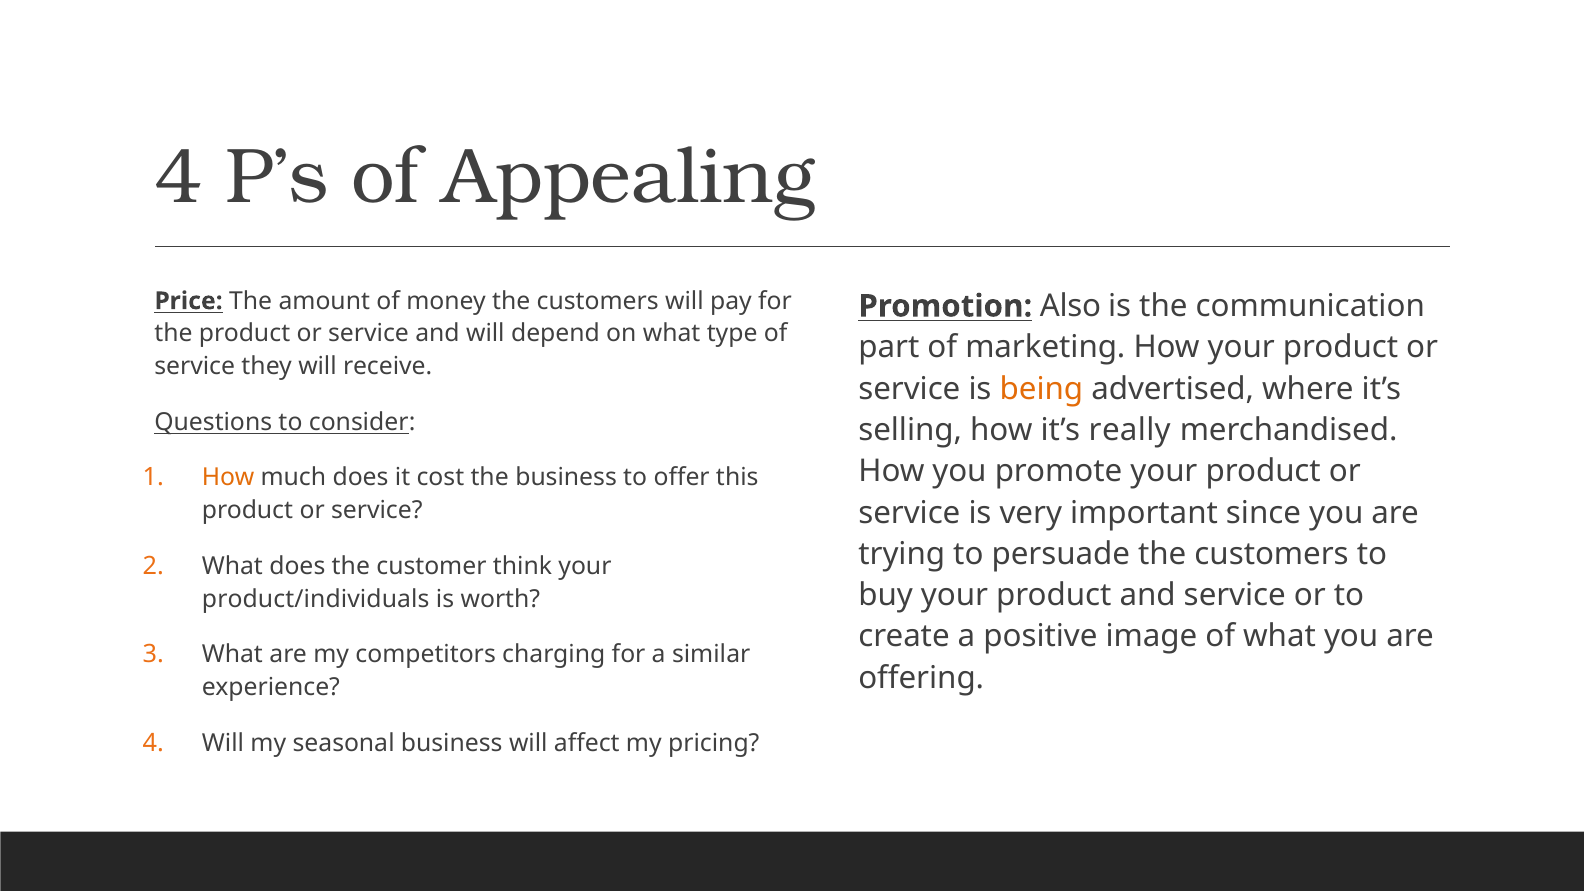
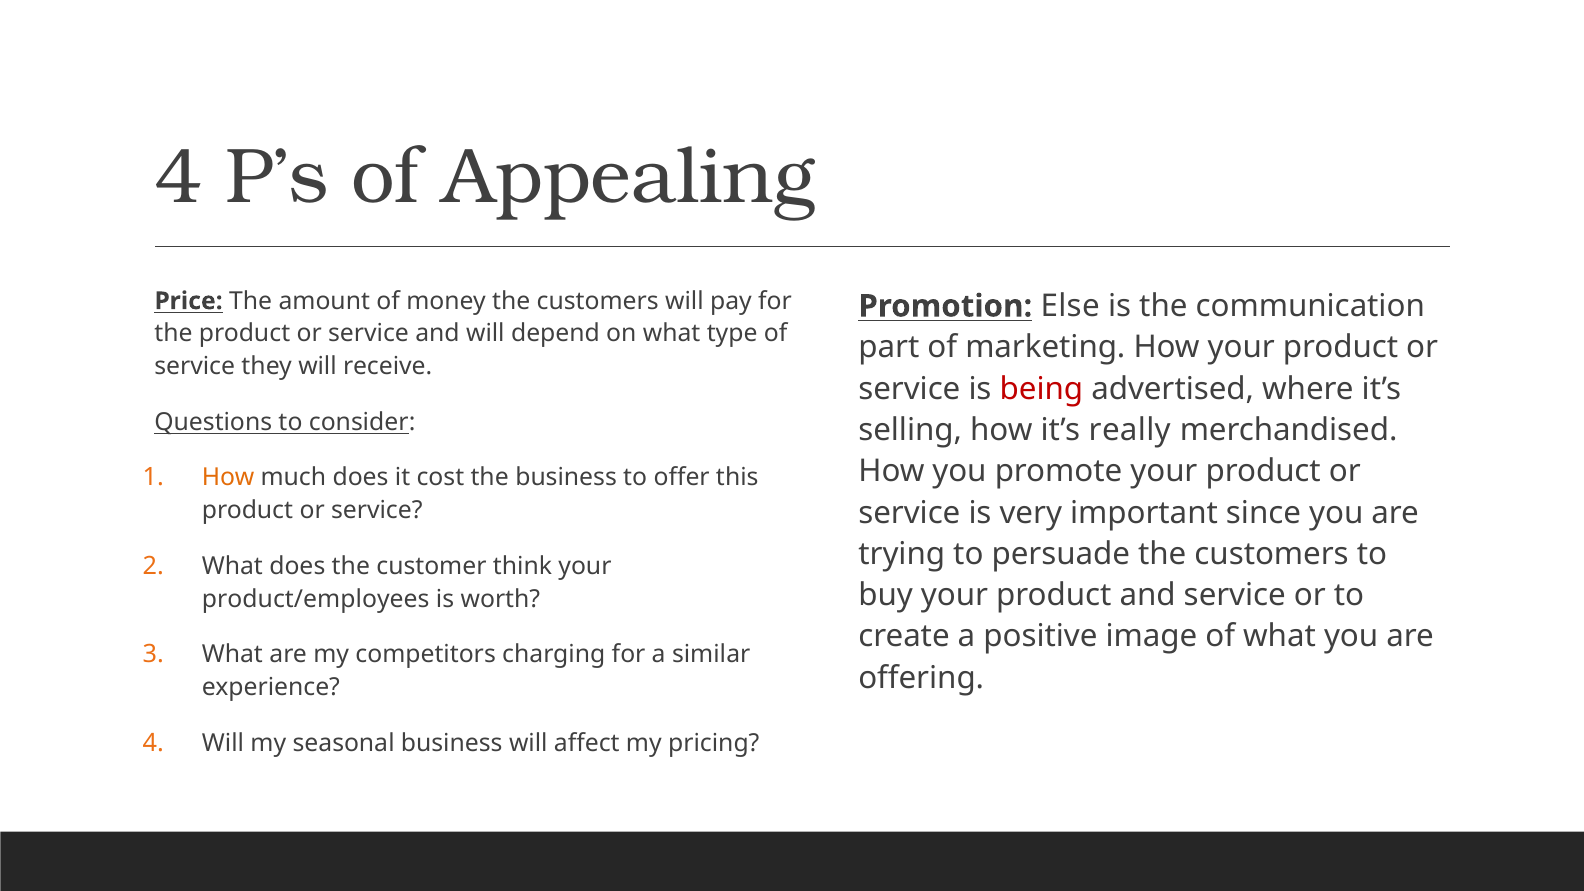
Also: Also -> Else
being colour: orange -> red
product/individuals: product/individuals -> product/employees
